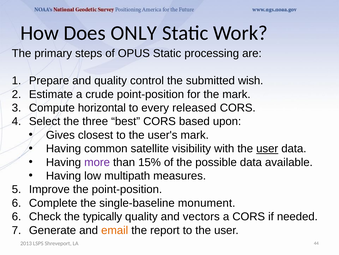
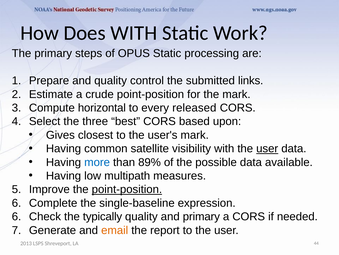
Does ONLY: ONLY -> WITH
wish: wish -> links
more colour: purple -> blue
15%: 15% -> 89%
point-position at (127, 189) underline: none -> present
monument: monument -> expression
and vectors: vectors -> primary
